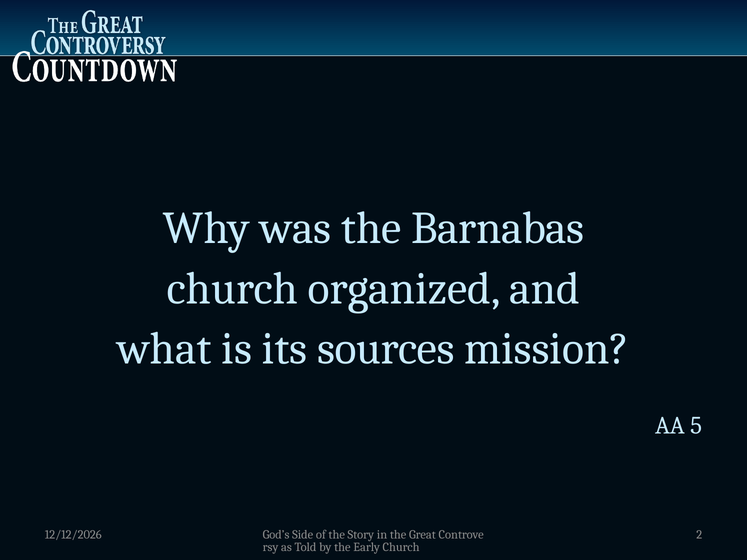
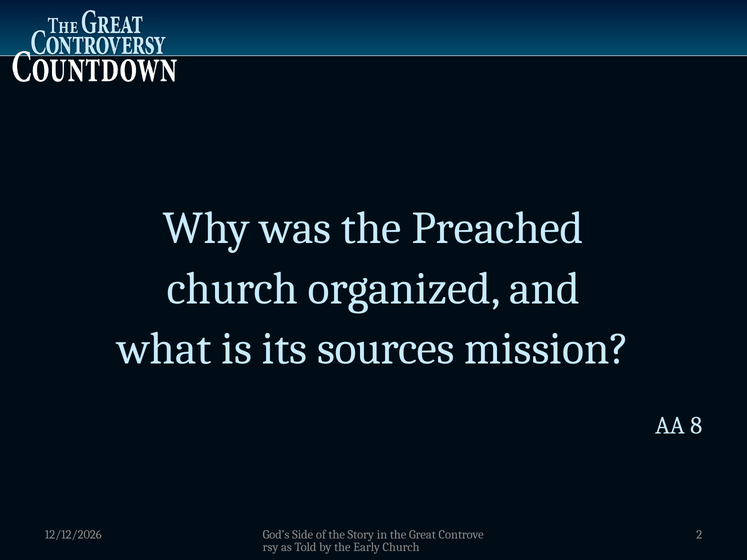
Barnabas: Barnabas -> Preached
5: 5 -> 8
